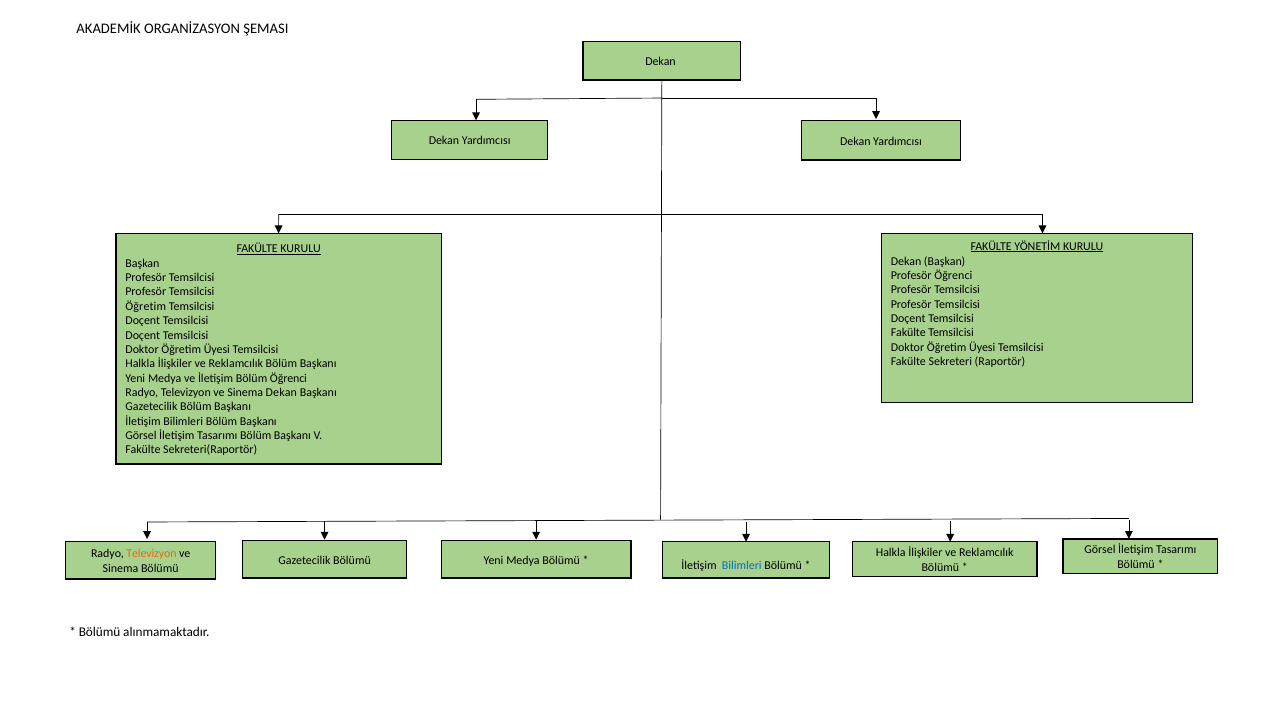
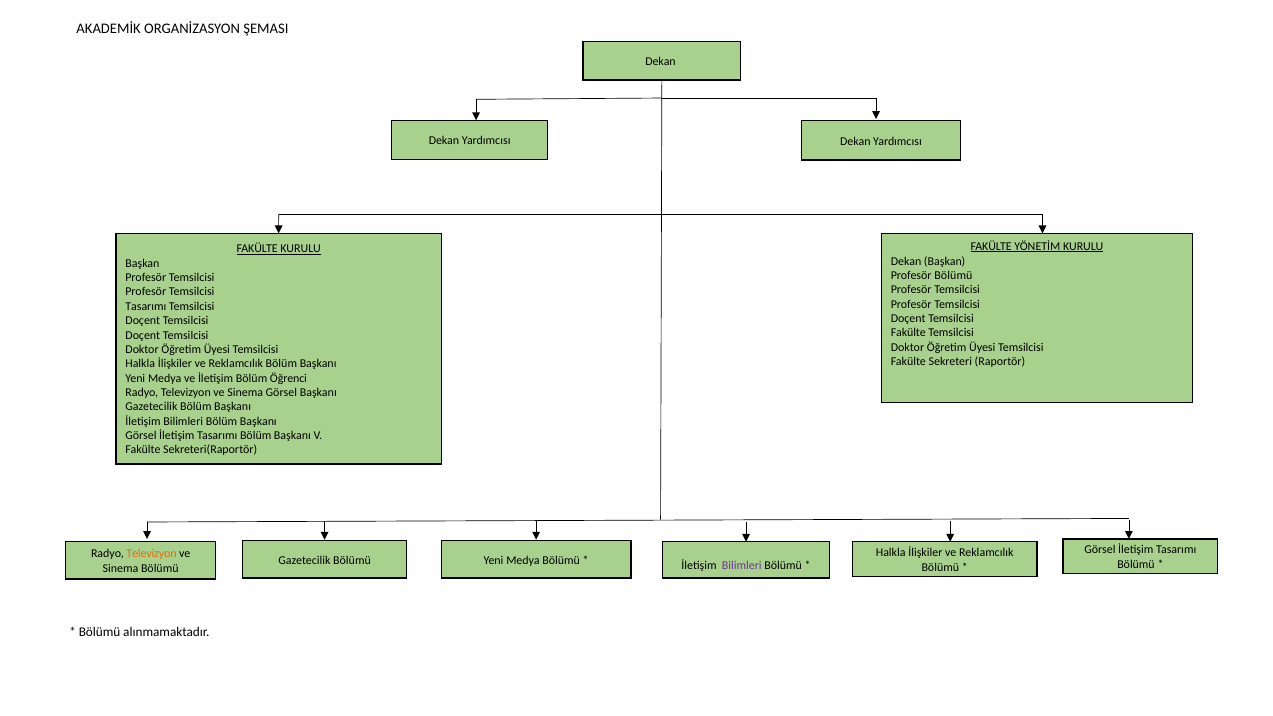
Profesör Öğrenci: Öğrenci -> Bölümü
Öğretim at (146, 306): Öğretim -> Tasarımı
Sinema Dekan: Dekan -> Görsel
Bilimleri at (742, 566) colour: blue -> purple
